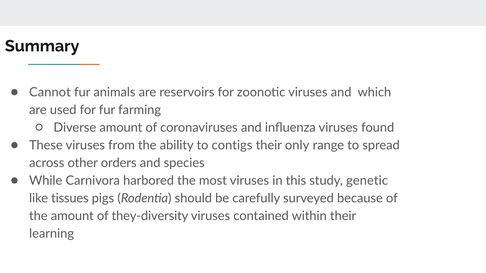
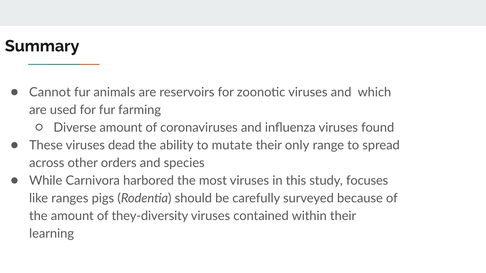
from: from -> dead
contigs: contigs -> mutate
genetic: genetic -> focuses
tissues: tissues -> ranges
